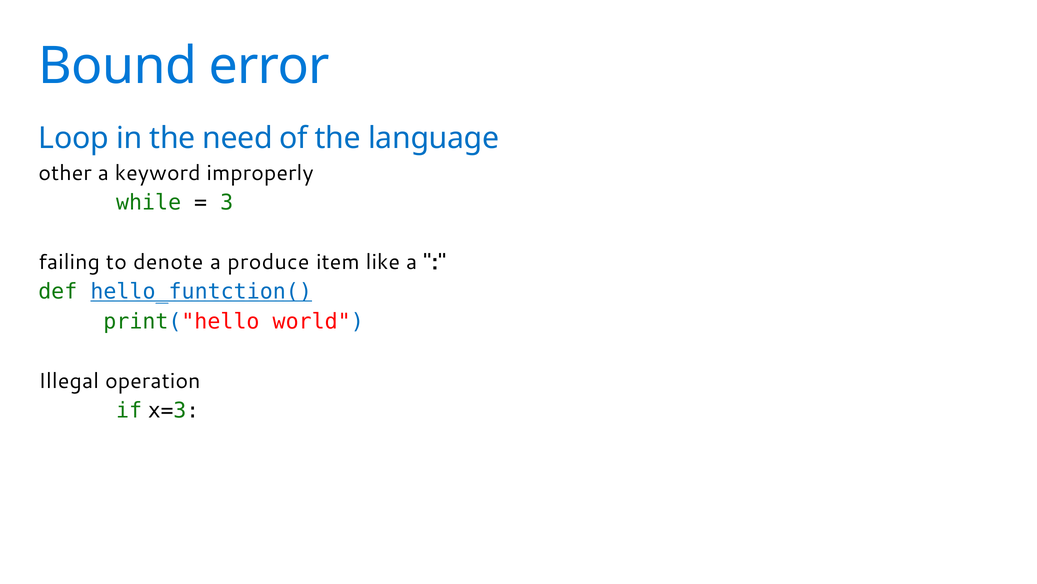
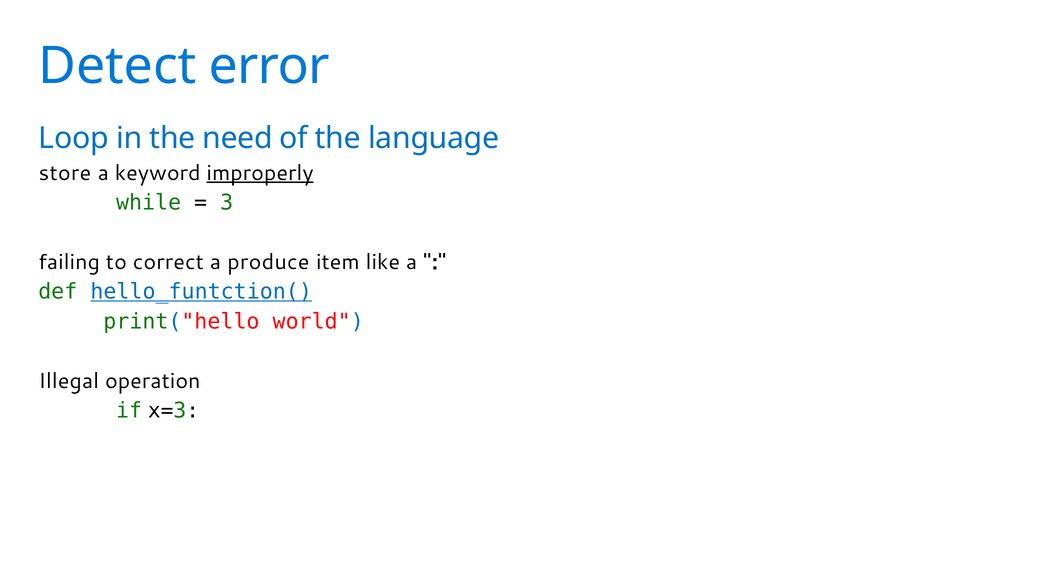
Bound: Bound -> Detect
other: other -> store
improperly underline: none -> present
denote: denote -> correct
